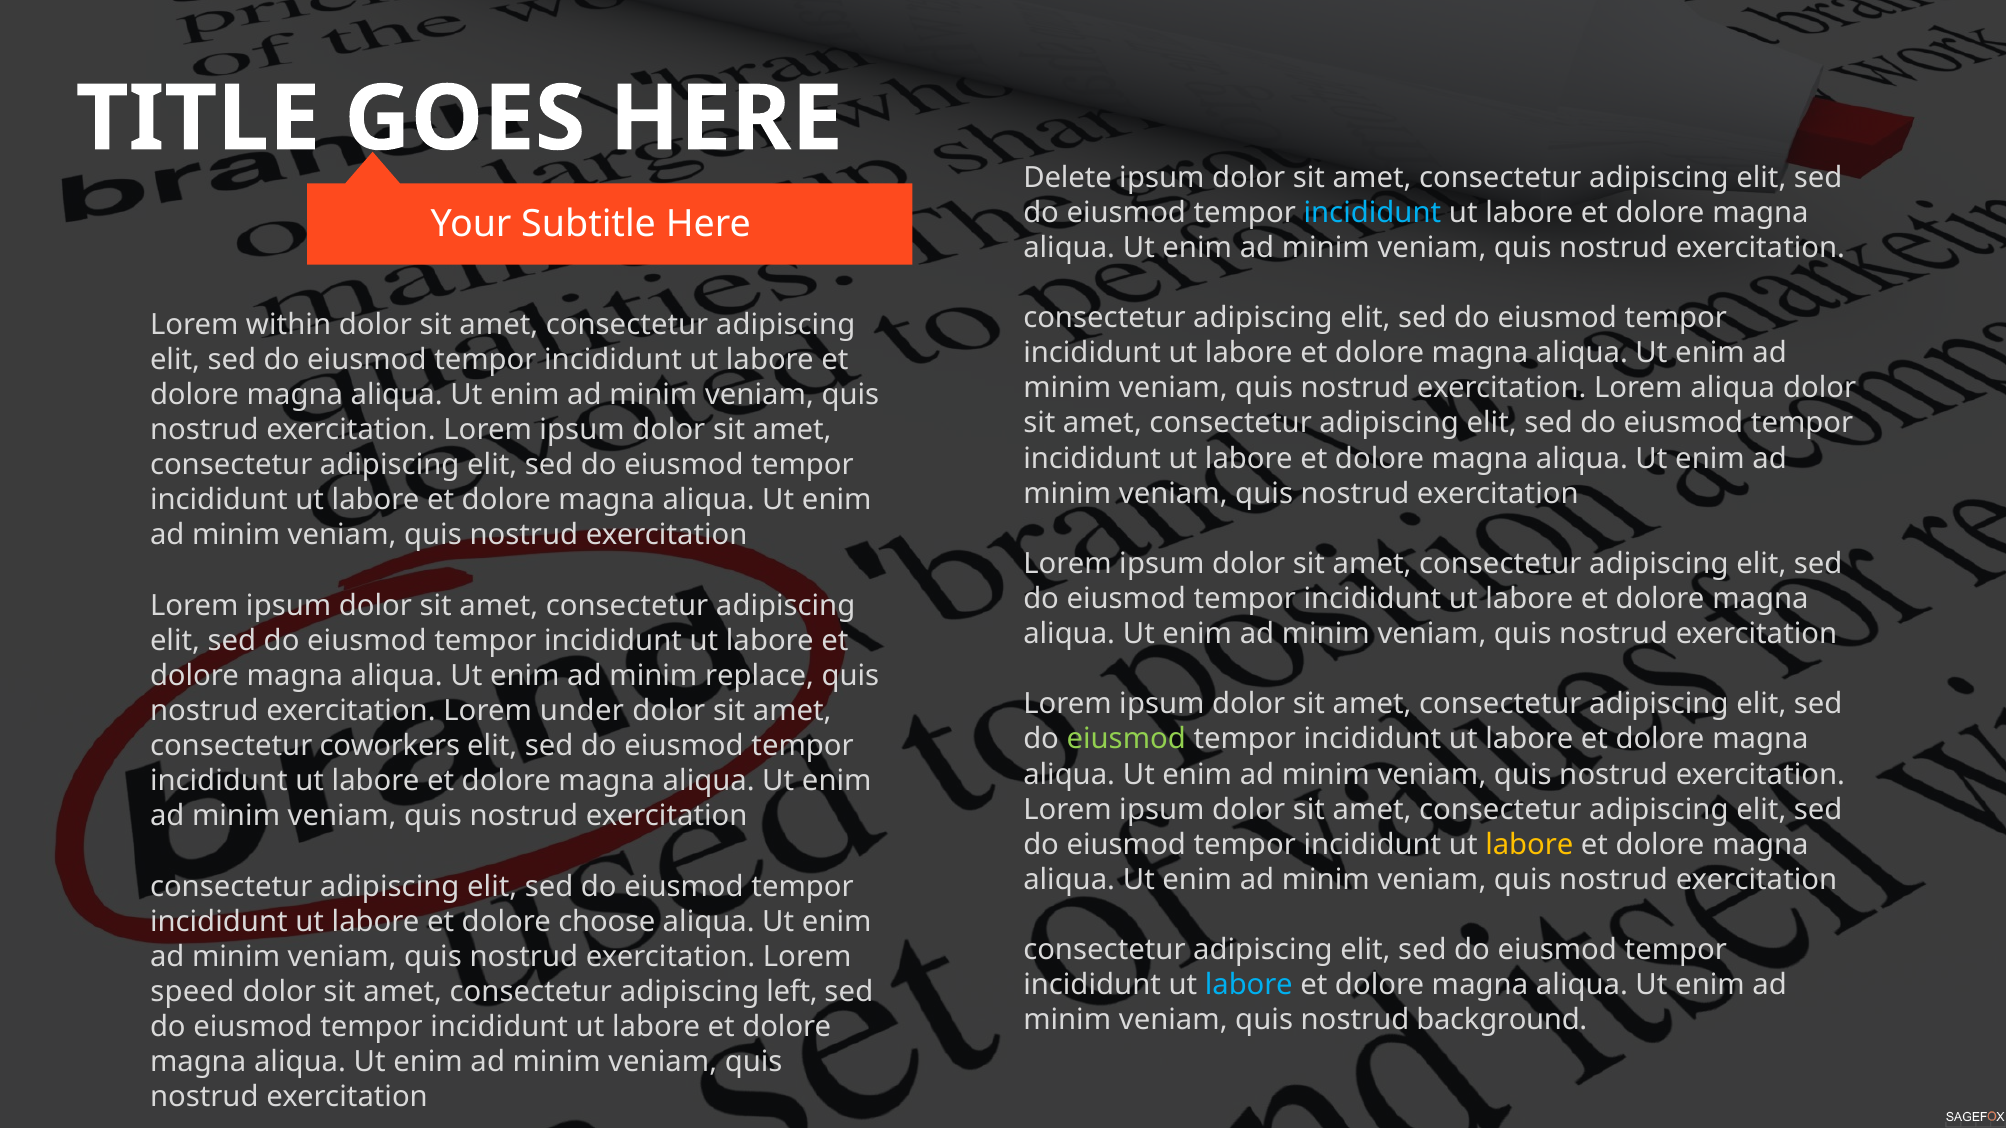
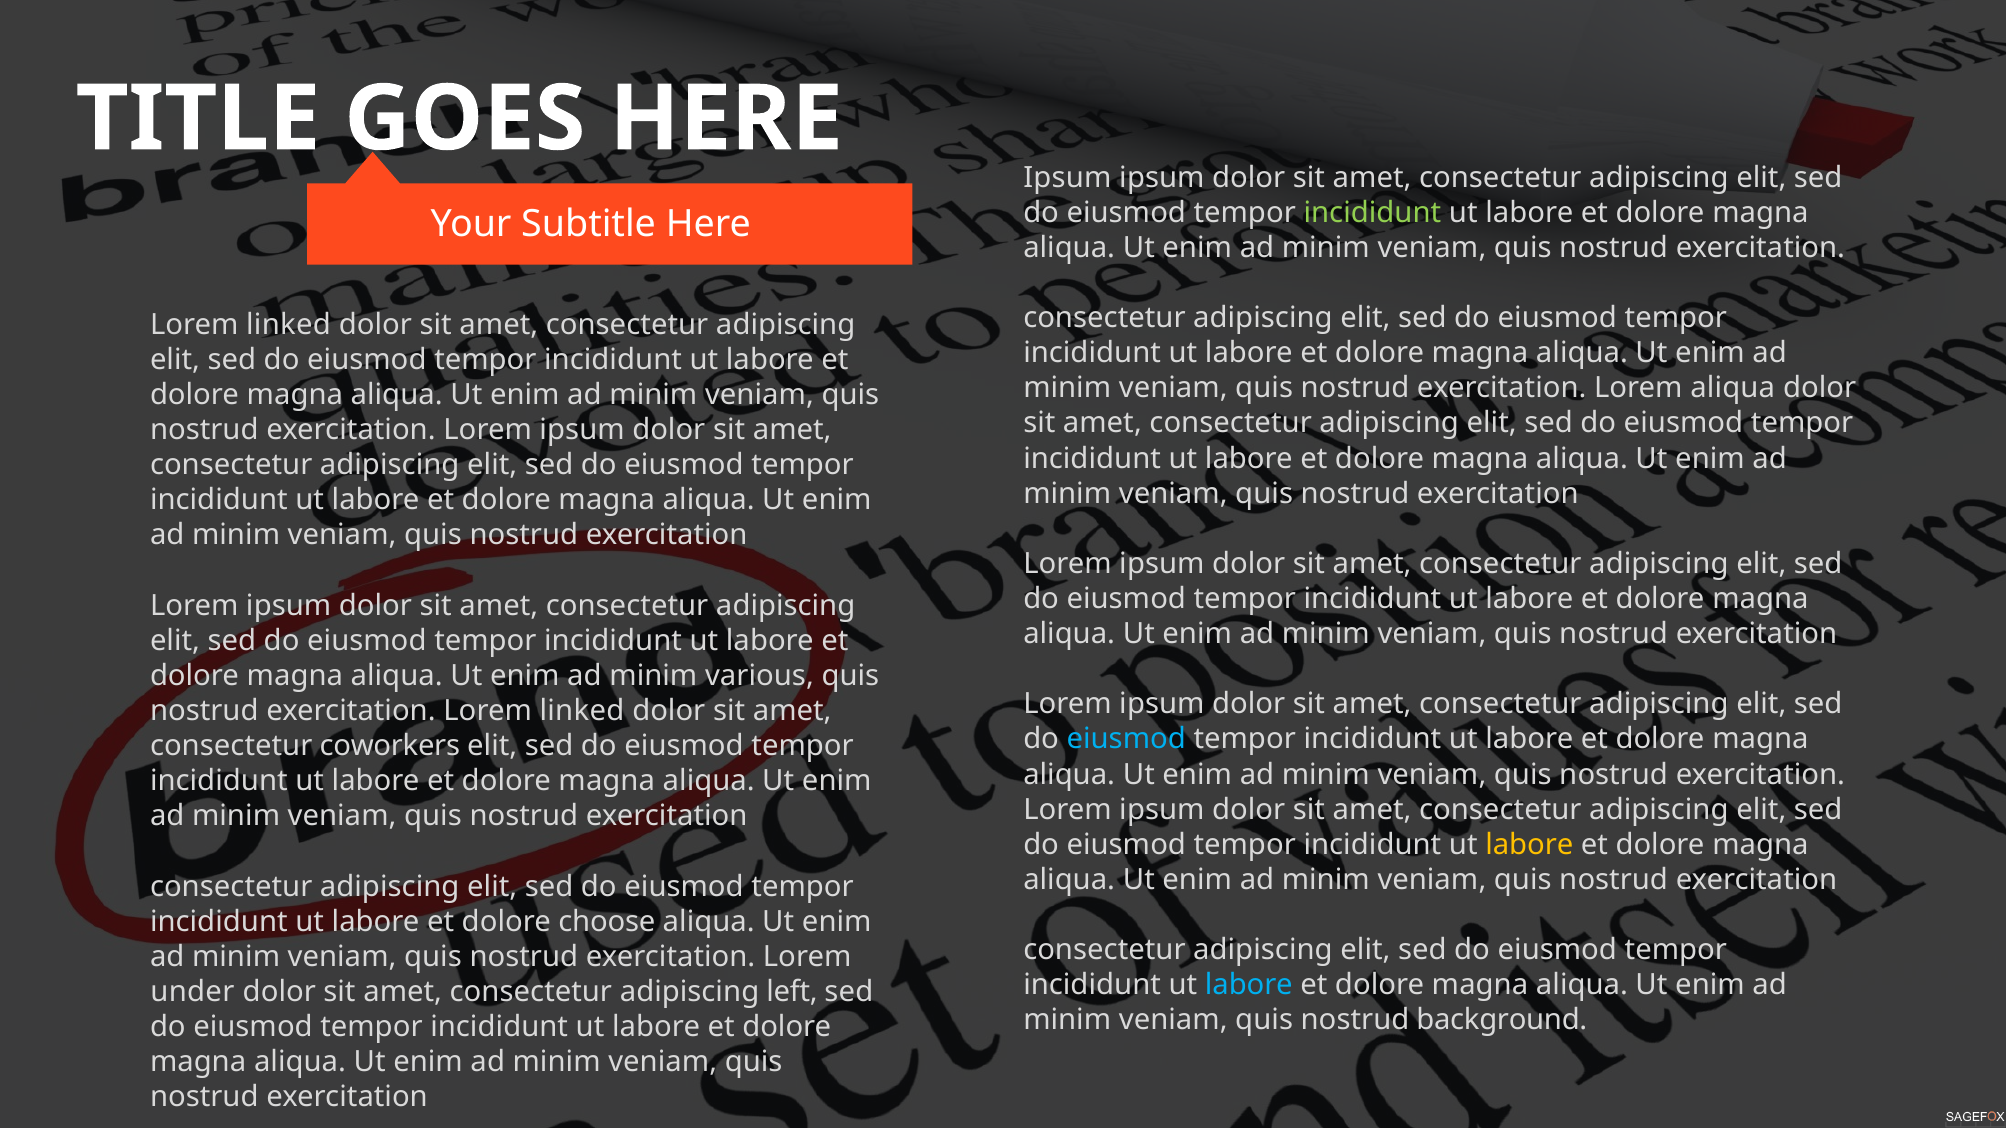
Delete at (1068, 178): Delete -> Ipsum
incididunt at (1372, 213) colour: light blue -> light green
within at (289, 325): within -> linked
replace: replace -> various
exercitation Lorem under: under -> linked
eiusmod at (1126, 740) colour: light green -> light blue
speed: speed -> under
